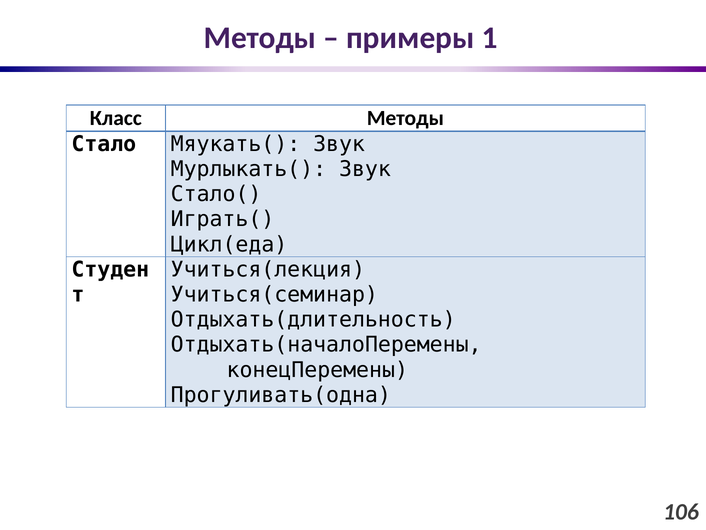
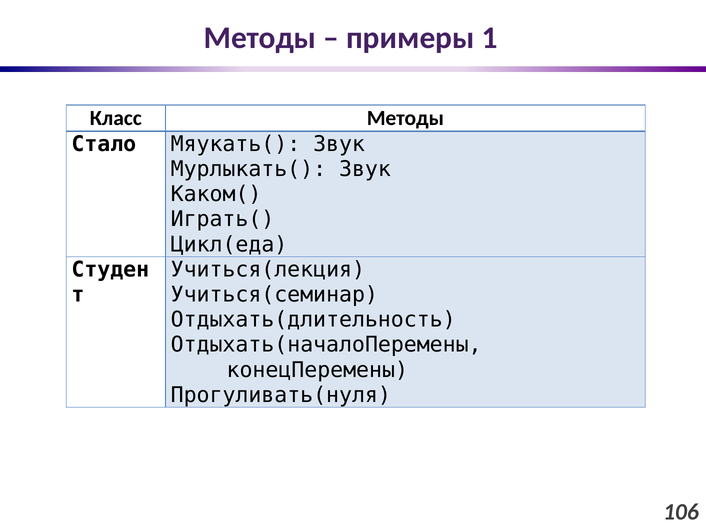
Стало(: Стало( -> Каком(
Прогуливать(одна: Прогуливать(одна -> Прогуливать(нуля
